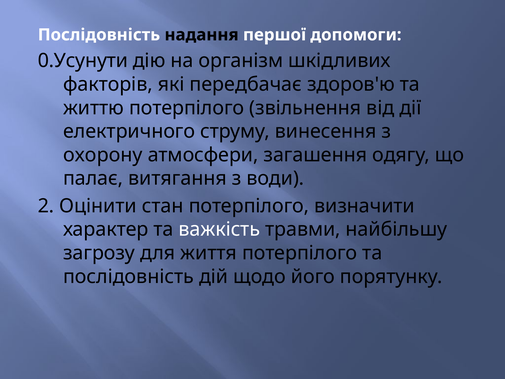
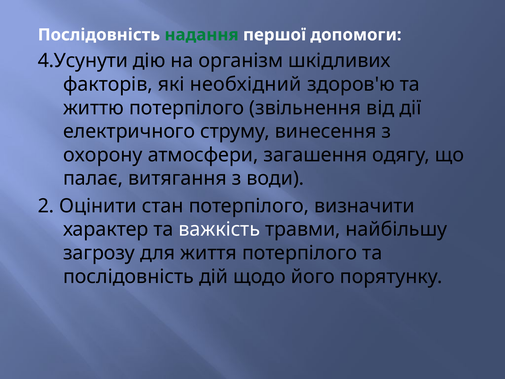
надання colour: black -> green
0.Усунути: 0.Усунути -> 4.Усунути
передбачає: передбачає -> необхідний
